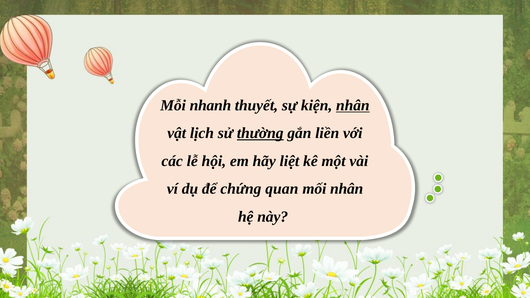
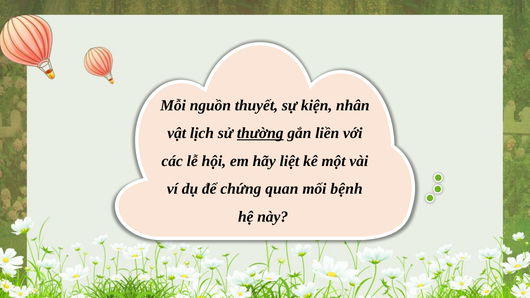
nhanh: nhanh -> nguồn
nhân at (353, 105) underline: present -> none
mối nhân: nhân -> bệnh
